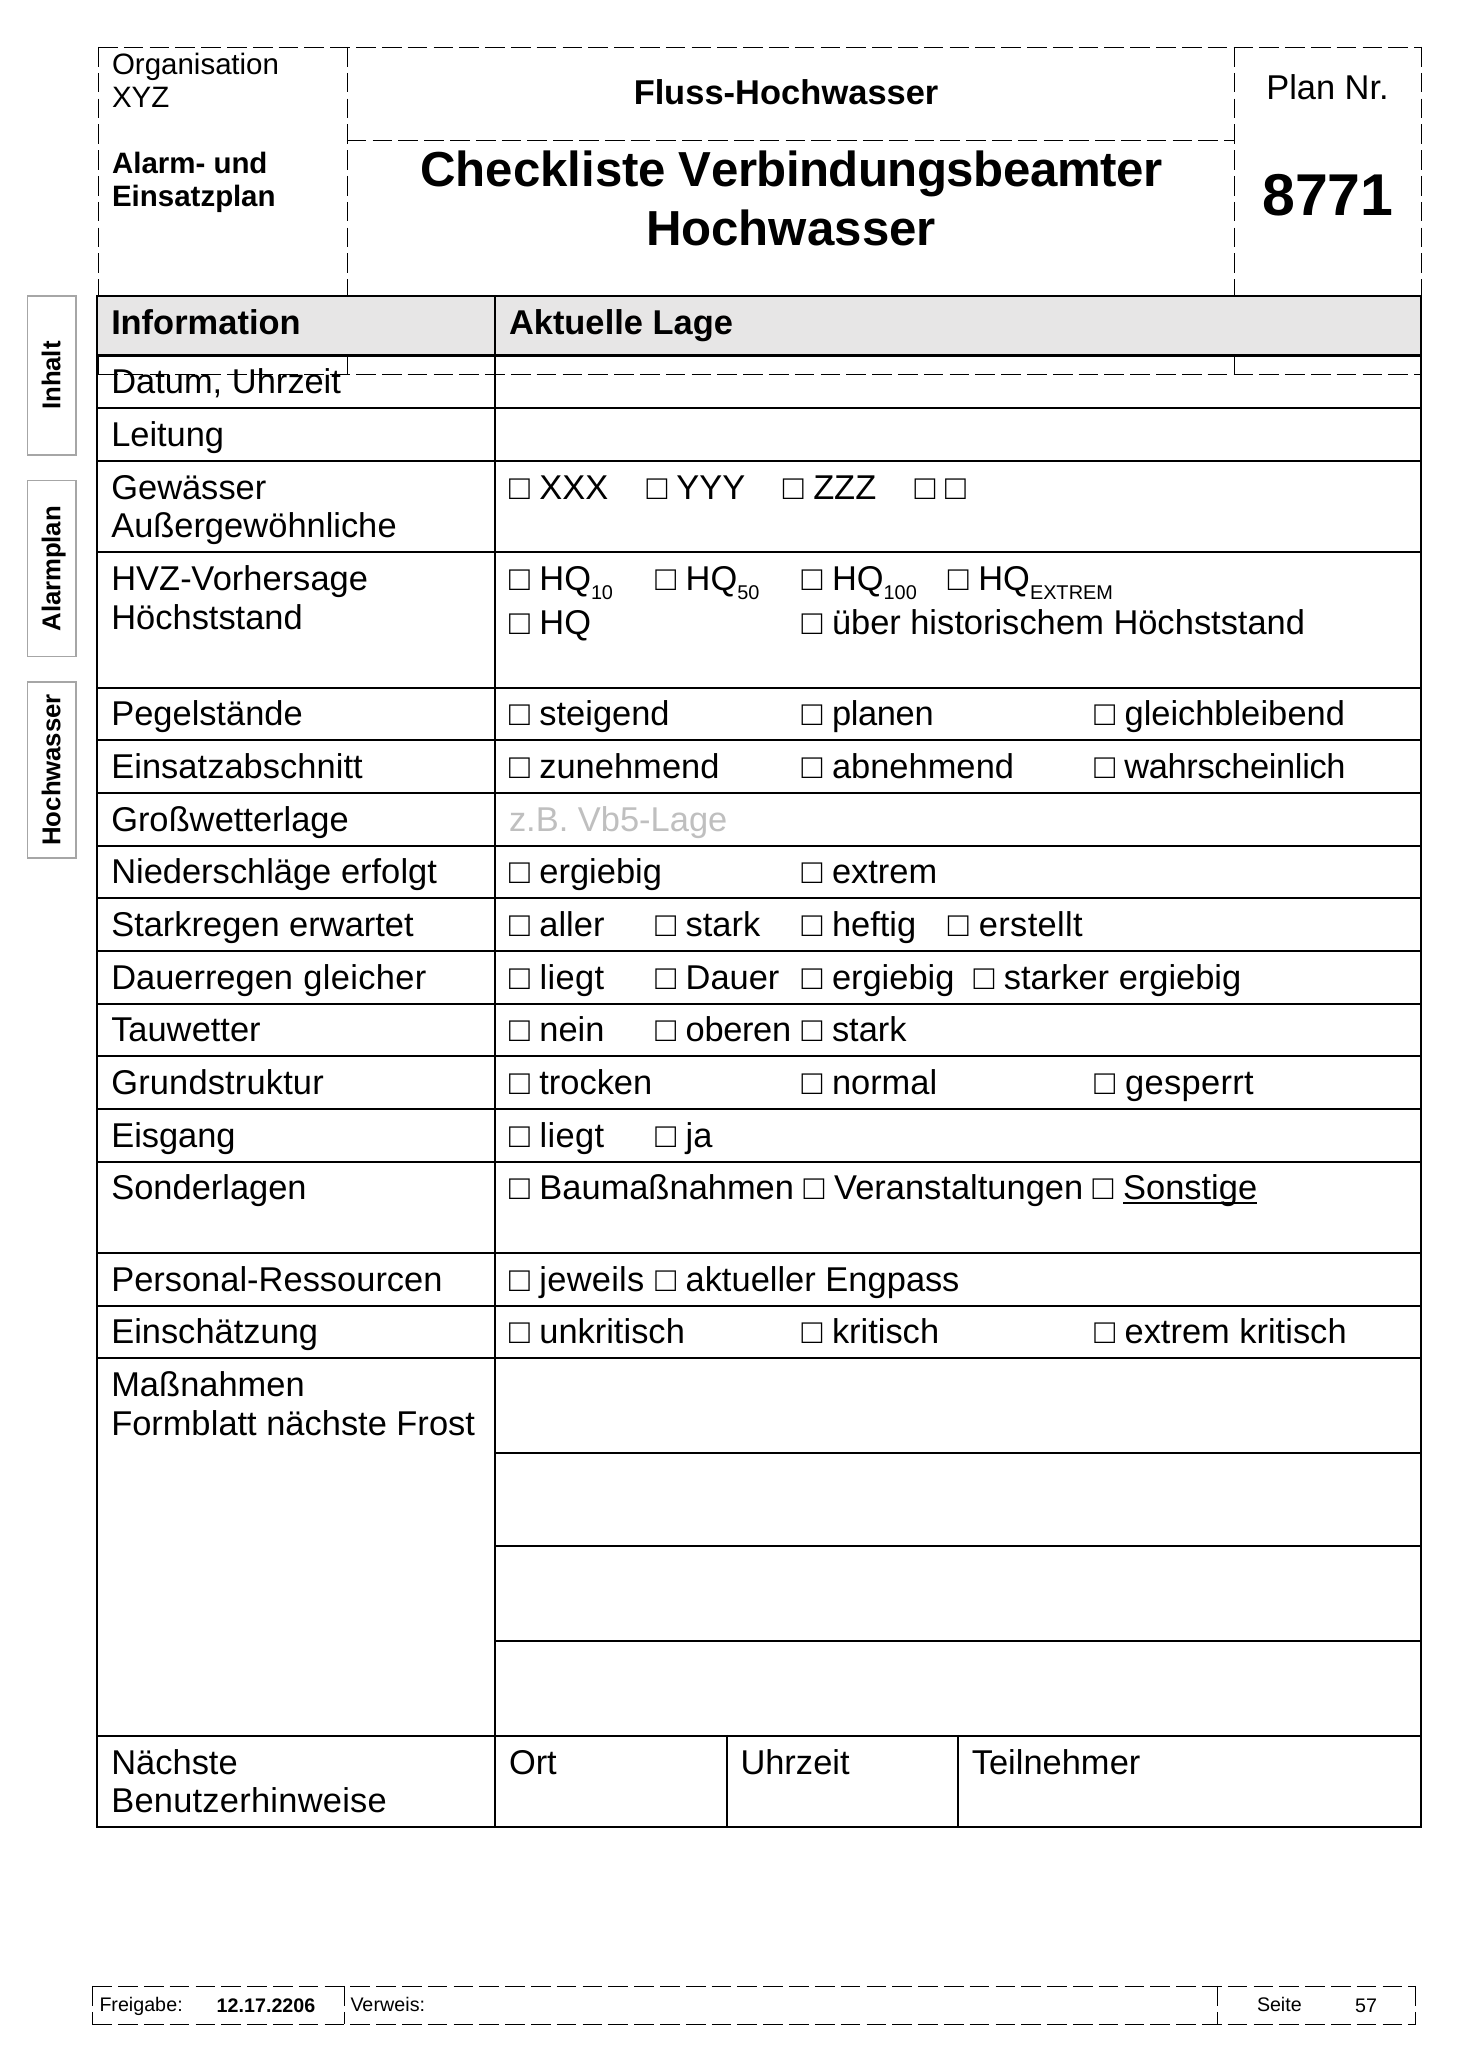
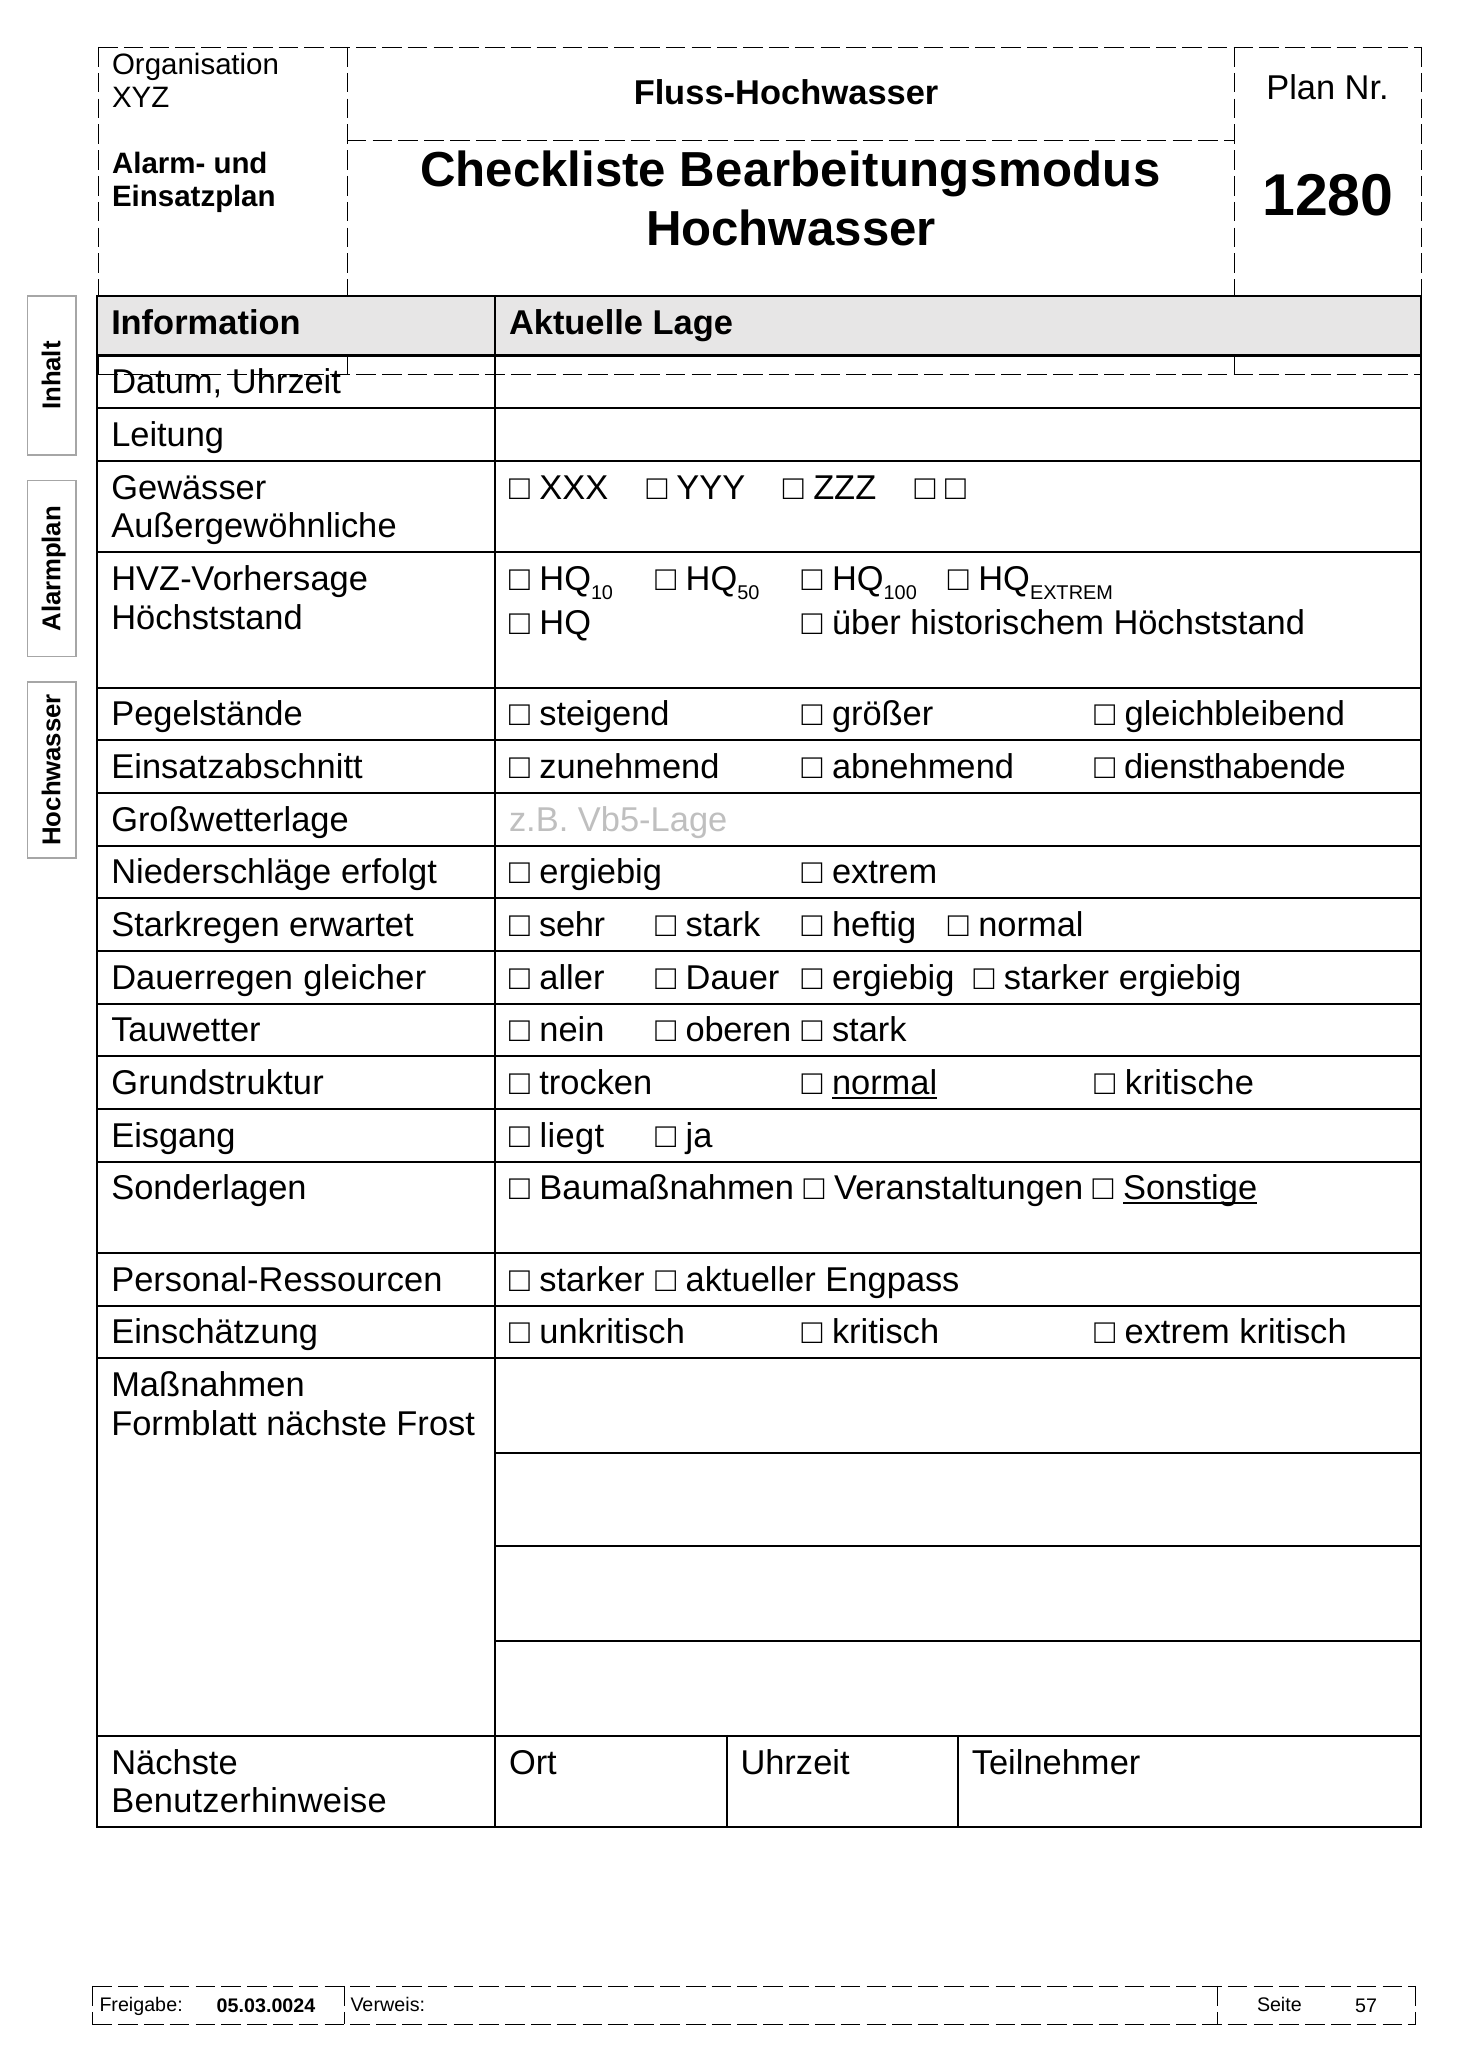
Verbindungsbeamter: Verbindungsbeamter -> Bearbeitungsmodus
8771: 8771 -> 1280
planen: planen -> größer
wahrscheinlich: wahrscheinlich -> diensthabende
aller: aller -> sehr
erstellt at (1031, 925): erstellt -> normal
liegt at (572, 978): liegt -> aller
normal at (885, 1083) underline: none -> present
gesperrt: gesperrt -> kritische
jeweils at (592, 1280): jeweils -> starker
12.17.2206: 12.17.2206 -> 05.03.0024
